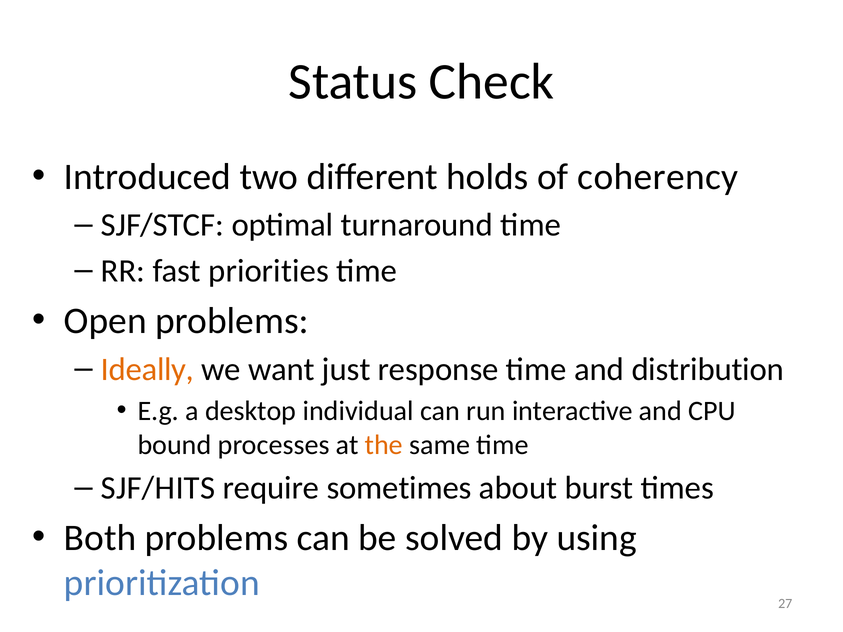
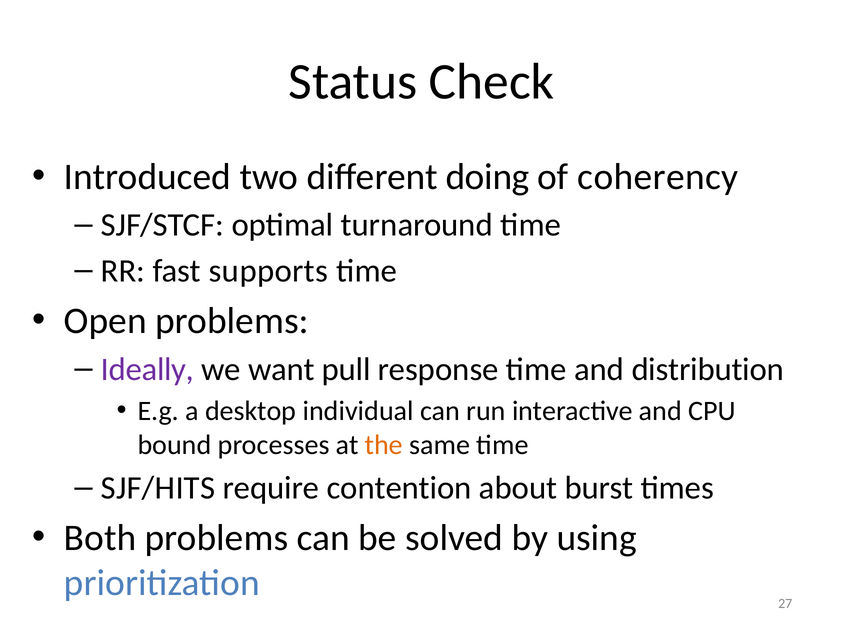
holds: holds -> doing
priorities: priorities -> supports
Ideally colour: orange -> purple
just: just -> pull
sometimes: sometimes -> contention
